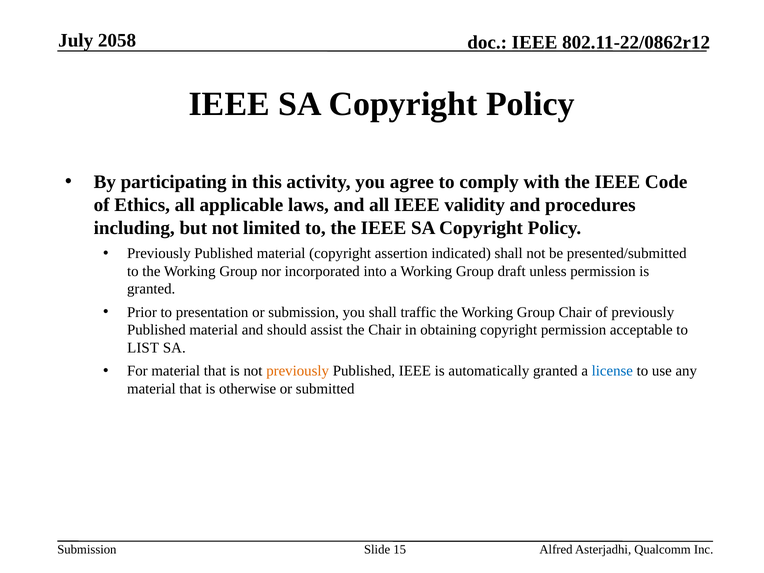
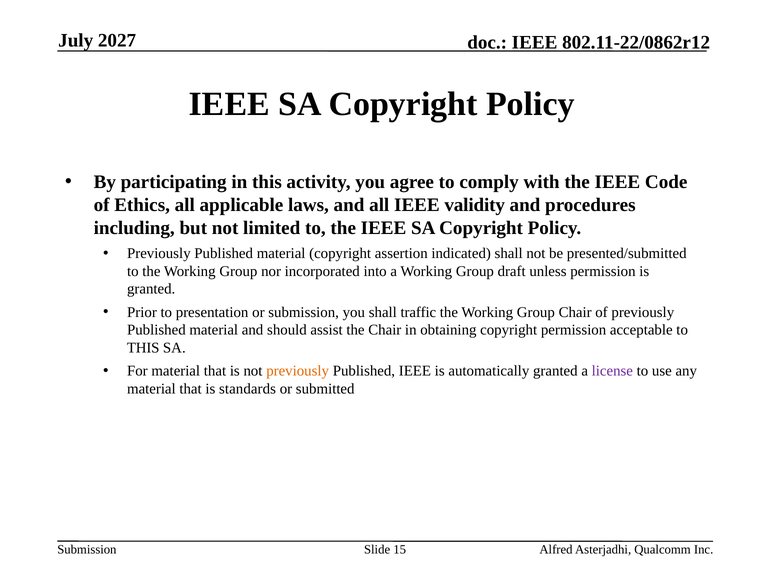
2058: 2058 -> 2027
LIST at (143, 348): LIST -> THIS
license colour: blue -> purple
otherwise: otherwise -> standards
